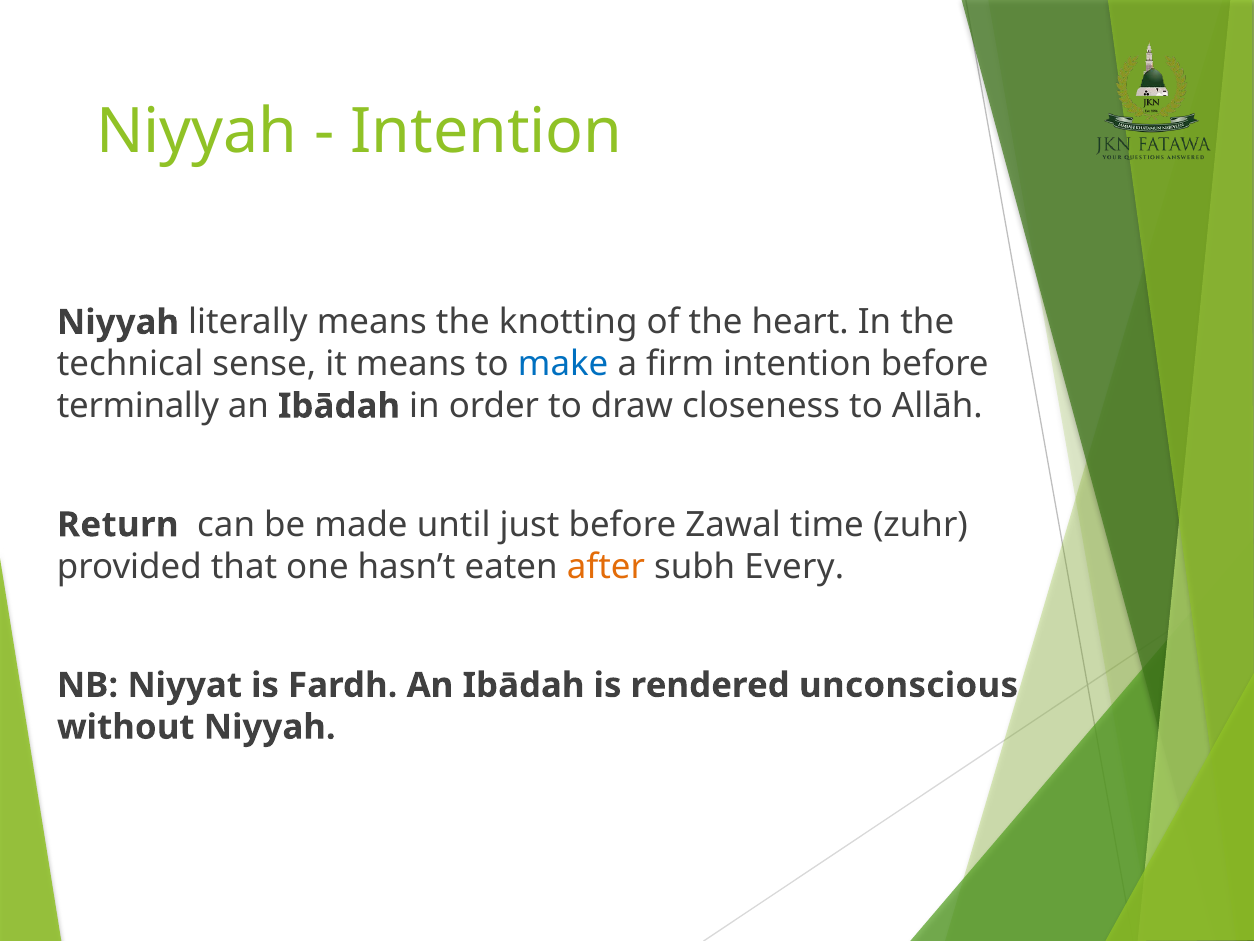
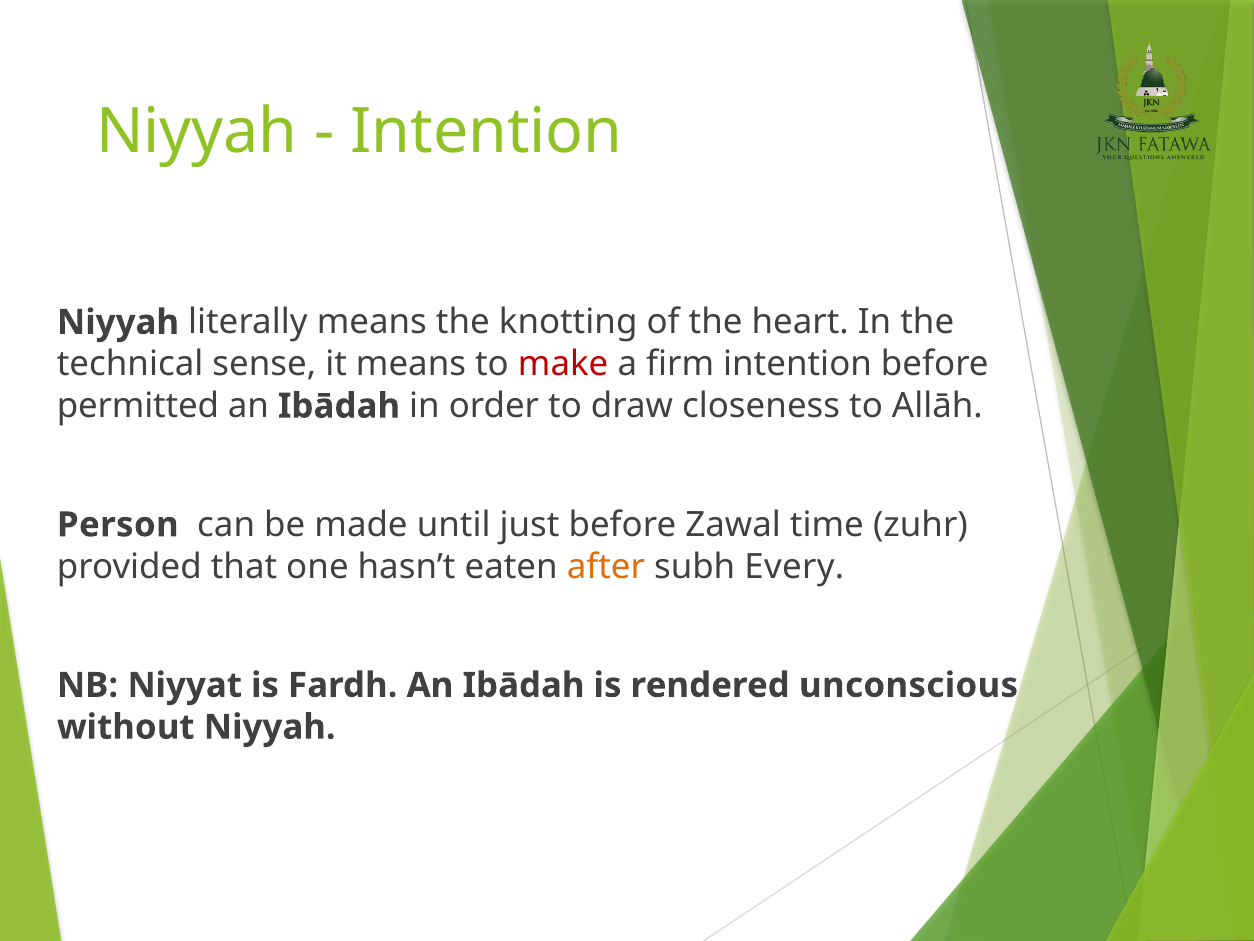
make colour: blue -> red
terminally: terminally -> permitted
Return: Return -> Person
